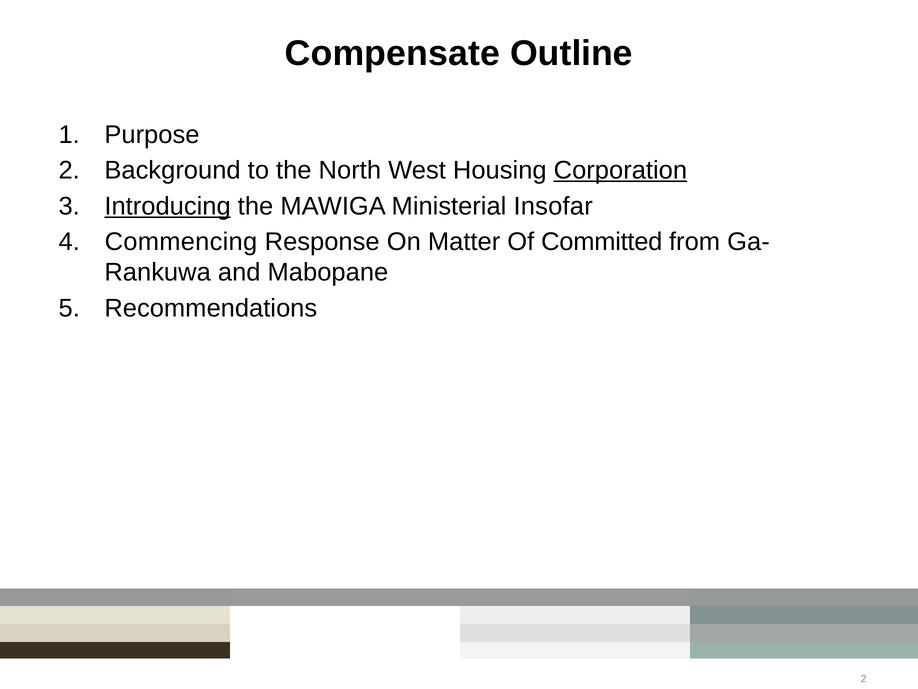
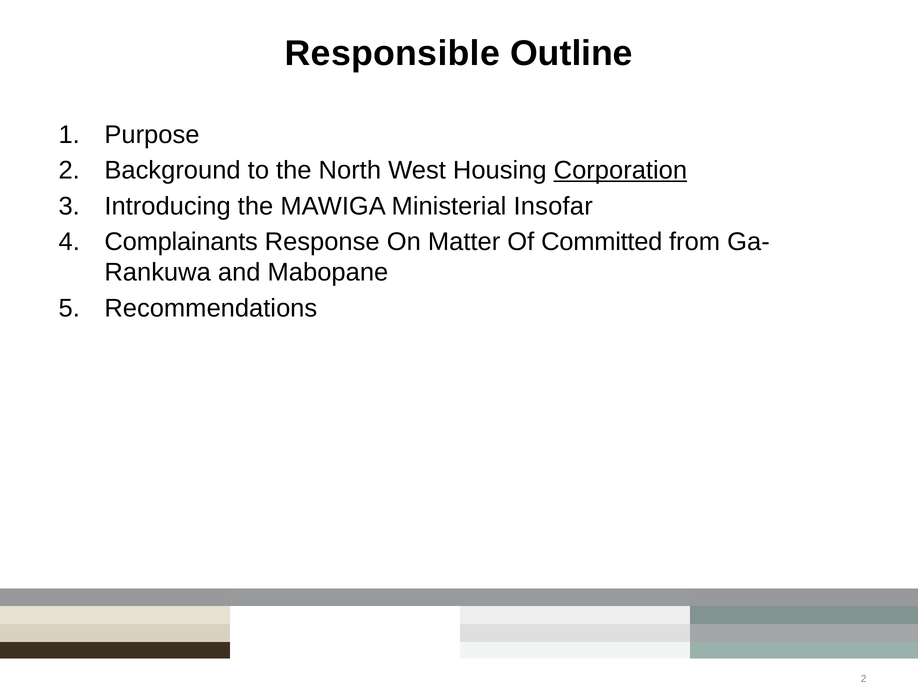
Compensate: Compensate -> Responsible
Introducing underline: present -> none
Commencing: Commencing -> Complainants
